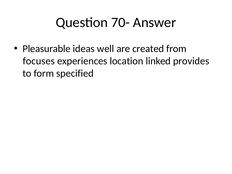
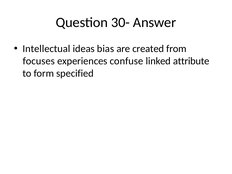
70-: 70- -> 30-
Pleasurable: Pleasurable -> Intellectual
well: well -> bias
location: location -> confuse
provides: provides -> attribute
